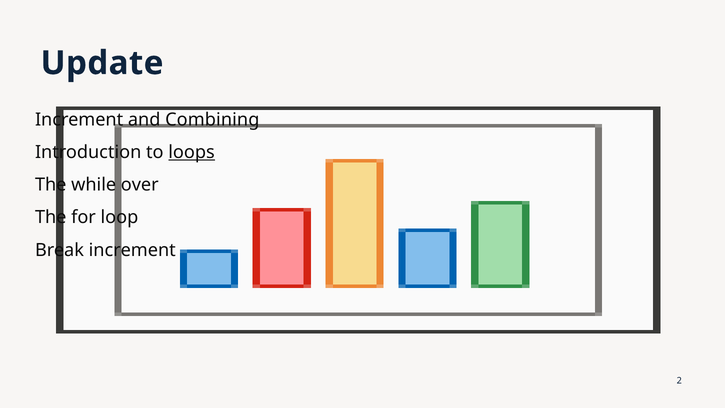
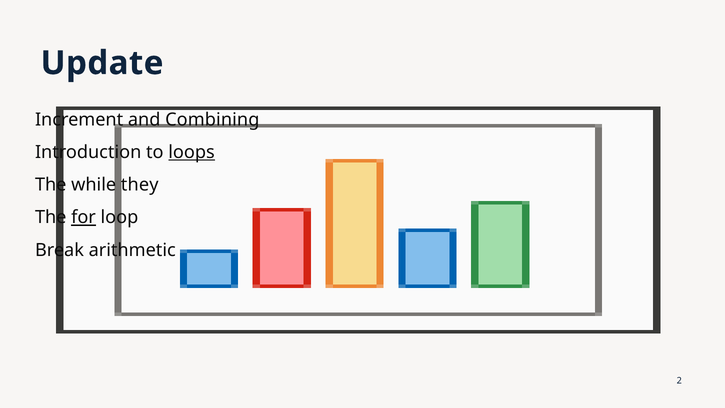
over: over -> they
for underline: none -> present
Break increment: increment -> arithmetic
